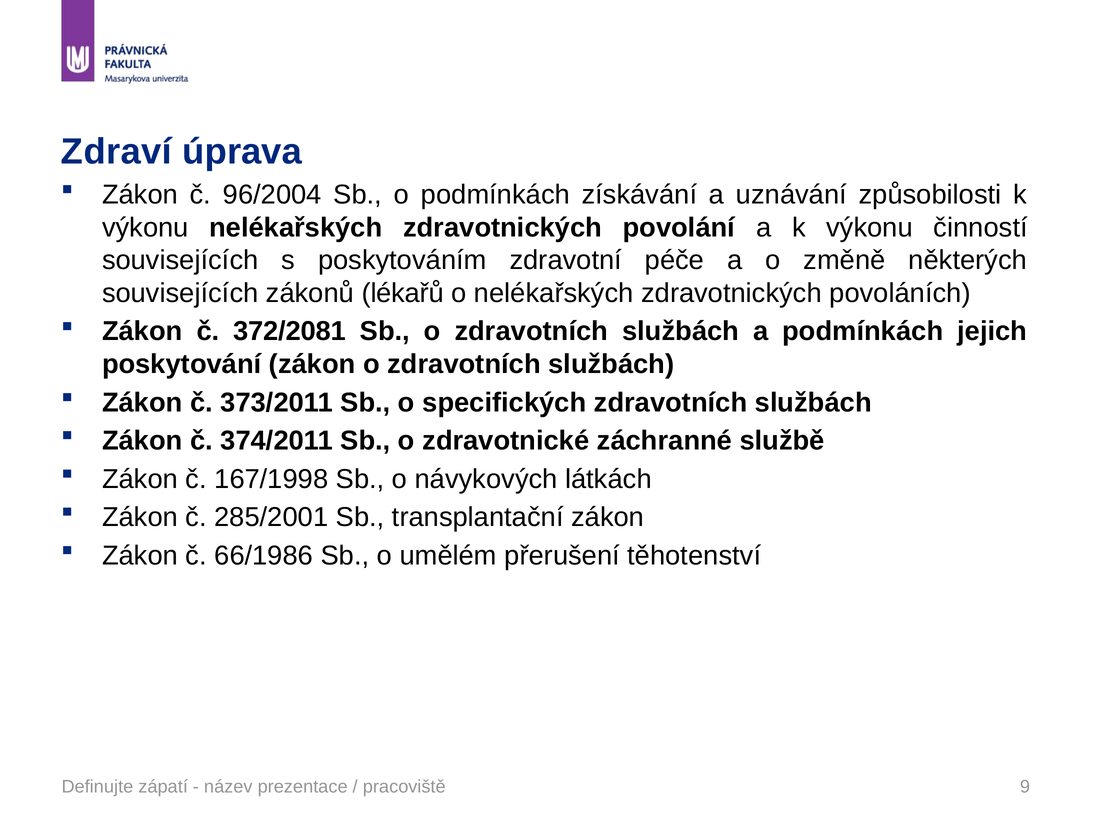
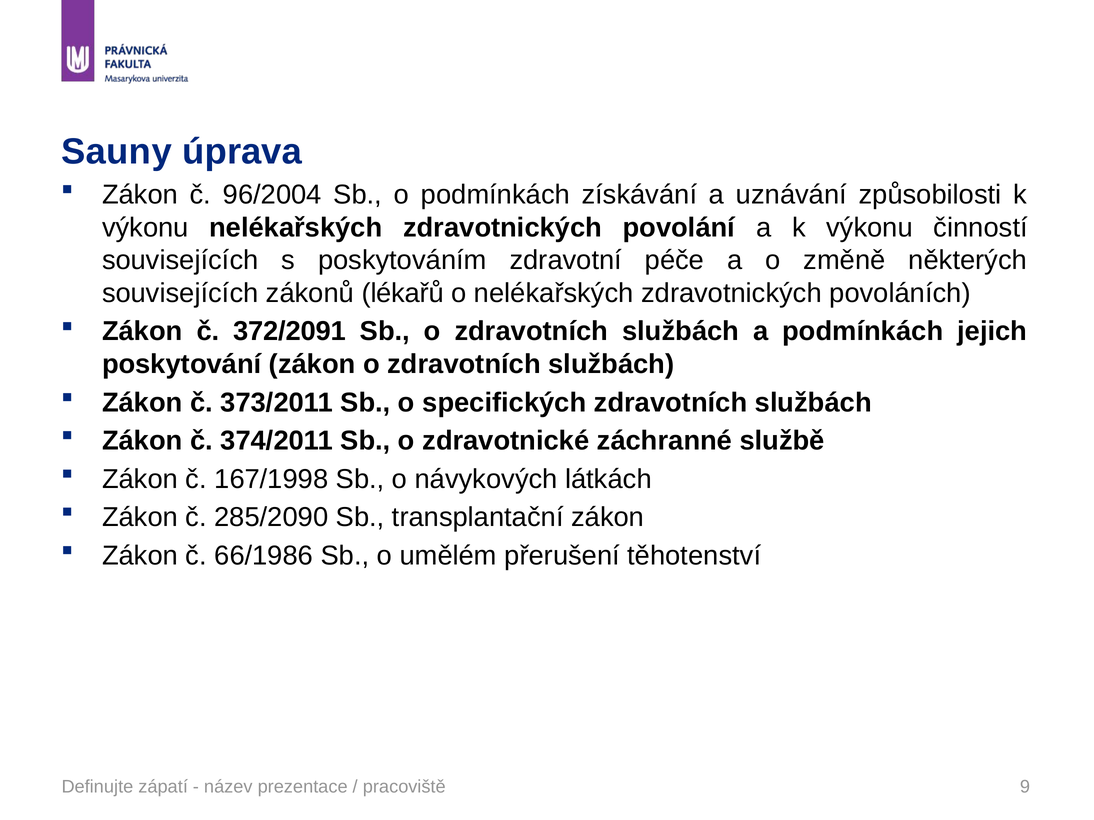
Zdraví: Zdraví -> Sauny
372/2081: 372/2081 -> 372/2091
285/2001: 285/2001 -> 285/2090
